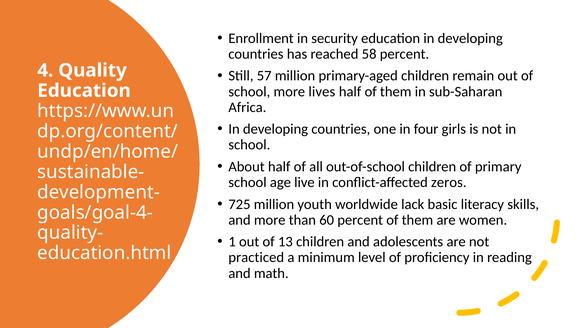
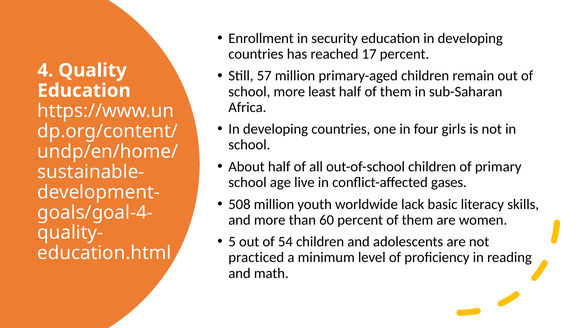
58: 58 -> 17
lives: lives -> least
zeros: zeros -> gases
725: 725 -> 508
1: 1 -> 5
13: 13 -> 54
